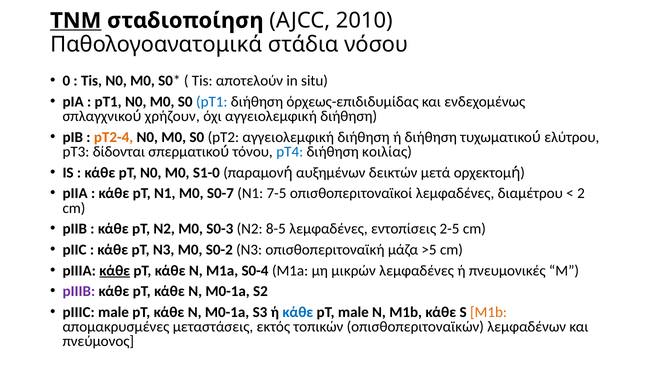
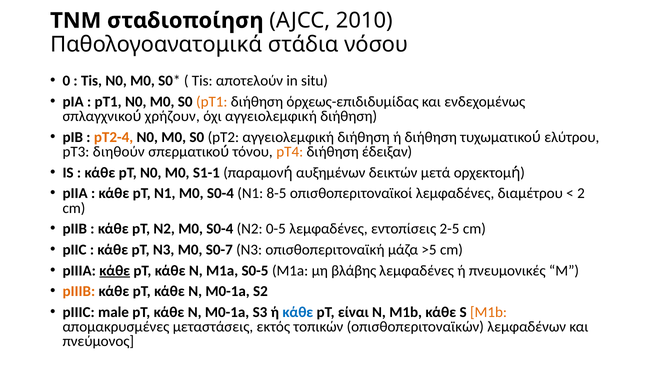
TNM underline: present -> none
pT1 at (212, 102) colour: blue -> orange
δίδονται: δίδονται -> διηθούν
pT4 colour: blue -> orange
κοιλίας: κοιλίας -> έδειξαν
S1-0: S1-0 -> S1-1
N1 M0 S0-7: S0-7 -> S0-4
7-5: 7-5 -> 8-5
N2 M0 S0-3: S0-3 -> S0-4
8-5: 8-5 -> 0-5
S0-2: S0-2 -> S0-7
S0-4: S0-4 -> S0-5
μικρών: μικρών -> βλάβης
pIIIB colour: purple -> orange
pT male: male -> είναι
